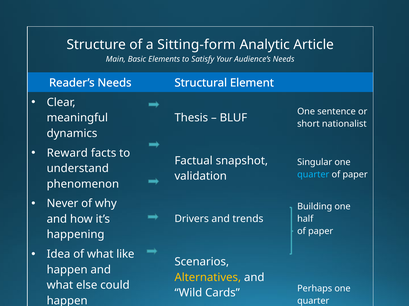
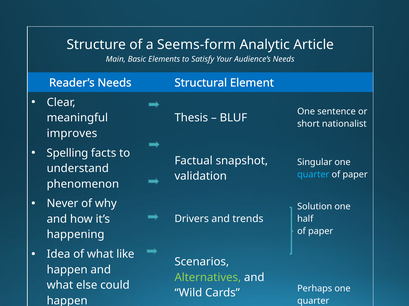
Sitting-form: Sitting-form -> Seems-form
dynamics: dynamics -> improves
Reward: Reward -> Spelling
Building: Building -> Solution
Alternatives colour: yellow -> light green
